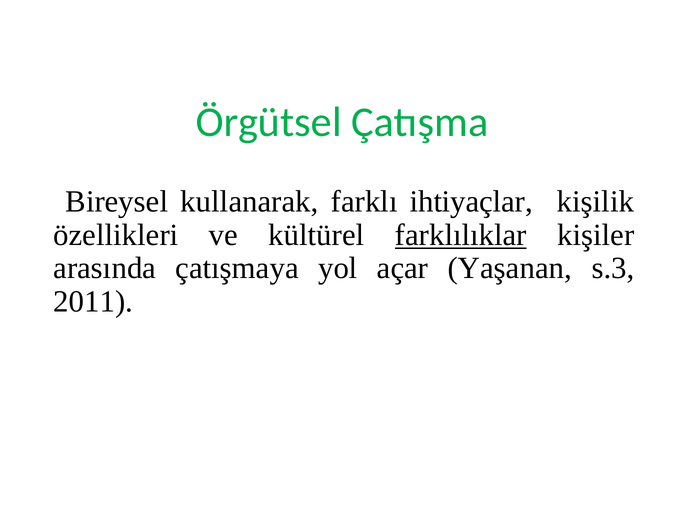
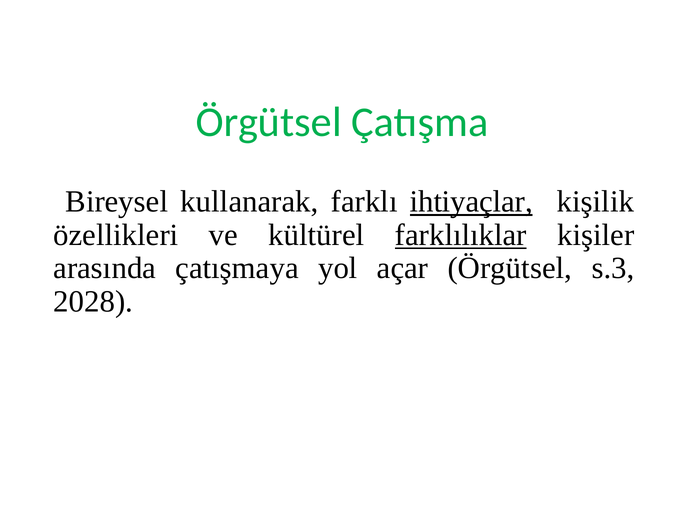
ihtiyaçlar underline: none -> present
açar Yaşanan: Yaşanan -> Örgütsel
2011: 2011 -> 2028
